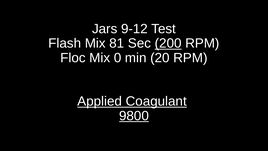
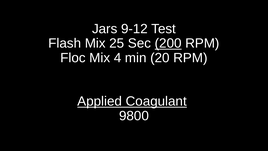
81: 81 -> 25
0: 0 -> 4
9800 underline: present -> none
